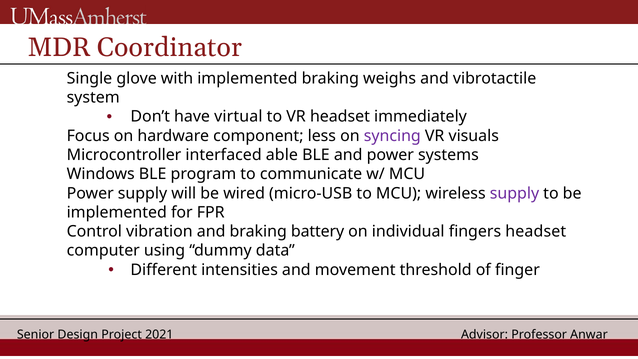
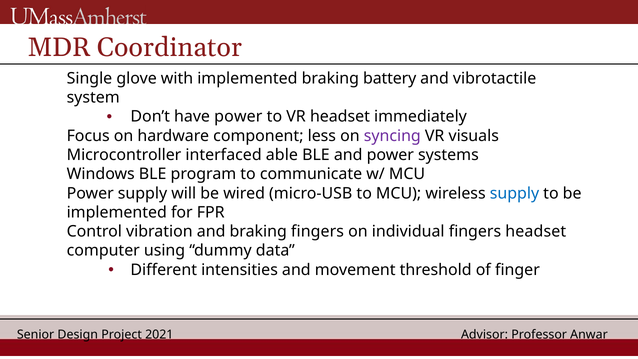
weighs: weighs -> battery
have virtual: virtual -> power
supply at (514, 193) colour: purple -> blue
braking battery: battery -> fingers
